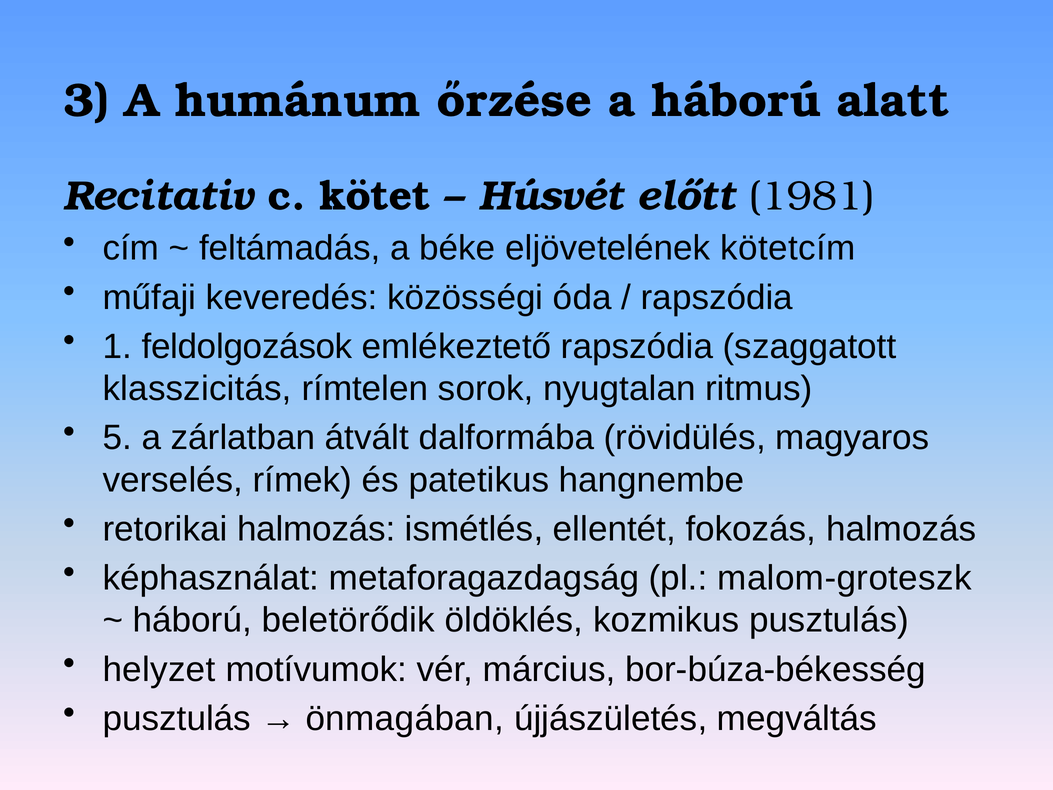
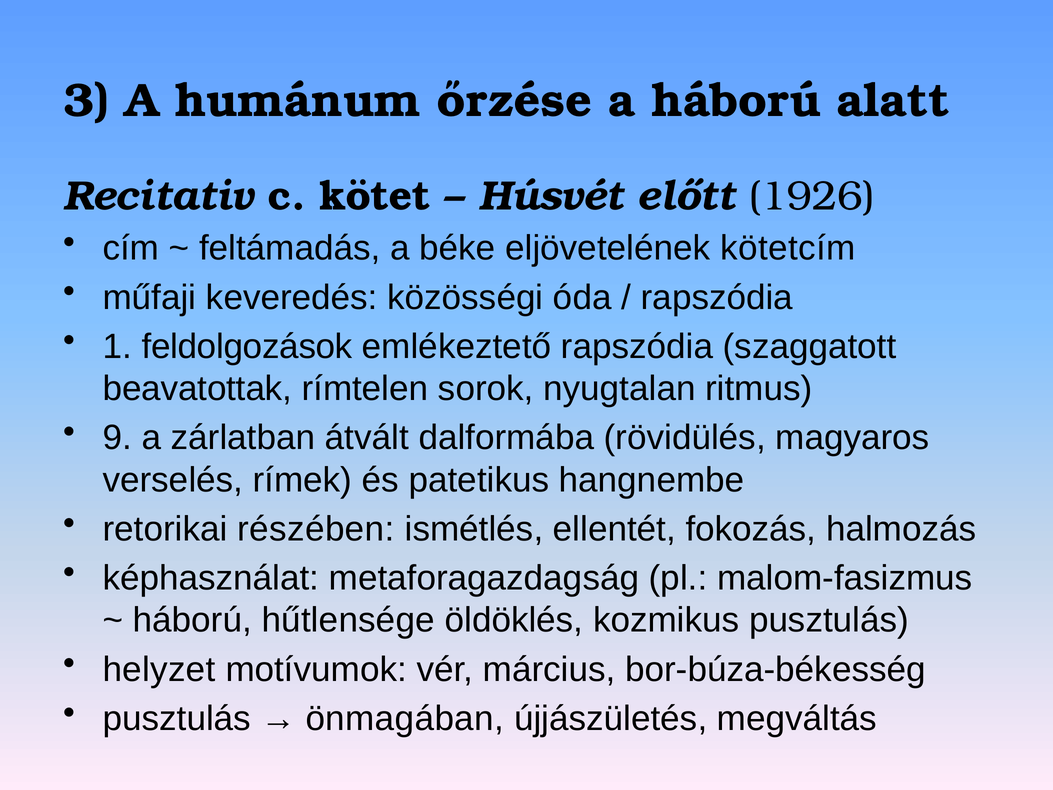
1981: 1981 -> 1926
klasszicitás: klasszicitás -> beavatottak
5: 5 -> 9
retorikai halmozás: halmozás -> részében
malom-groteszk: malom-groteszk -> malom-fasizmus
beletörődik: beletörődik -> hűtlensége
